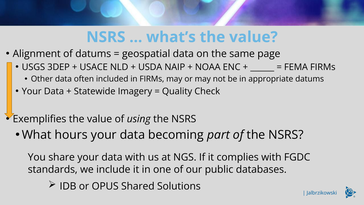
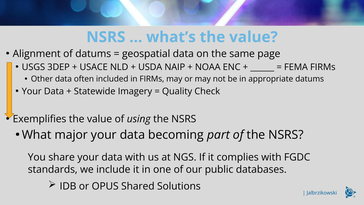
hours: hours -> major
